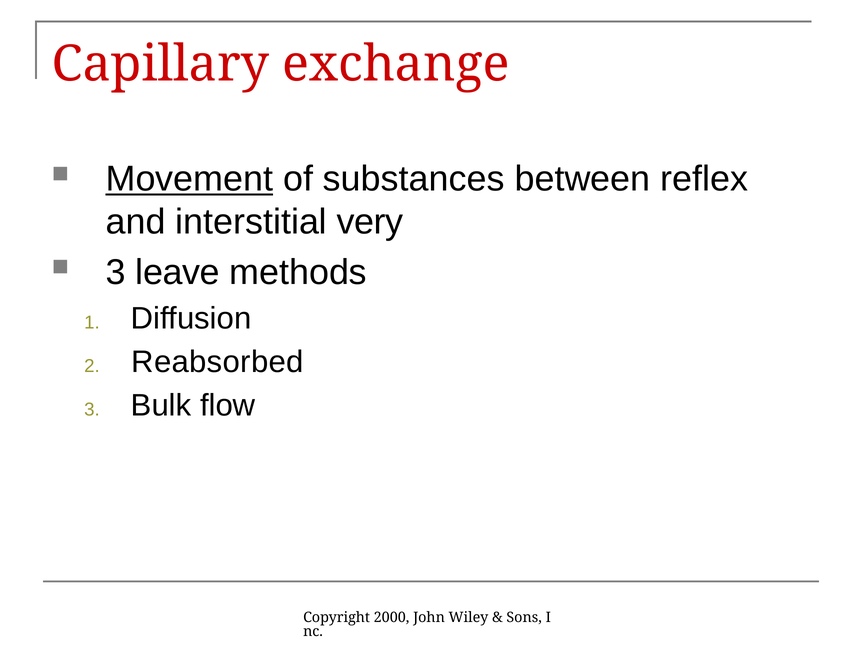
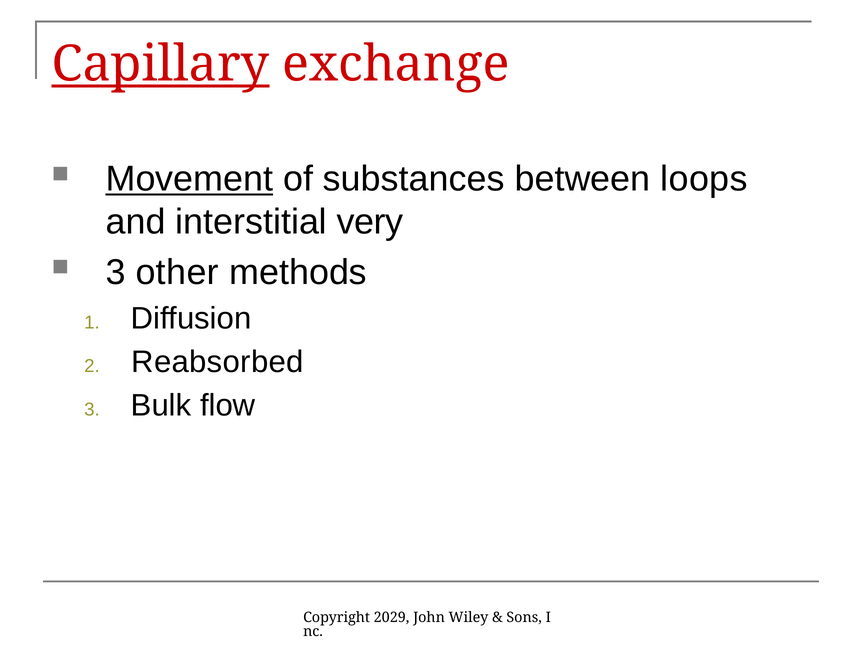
Capillary underline: none -> present
reflex: reflex -> loops
leave: leave -> other
2000: 2000 -> 2029
